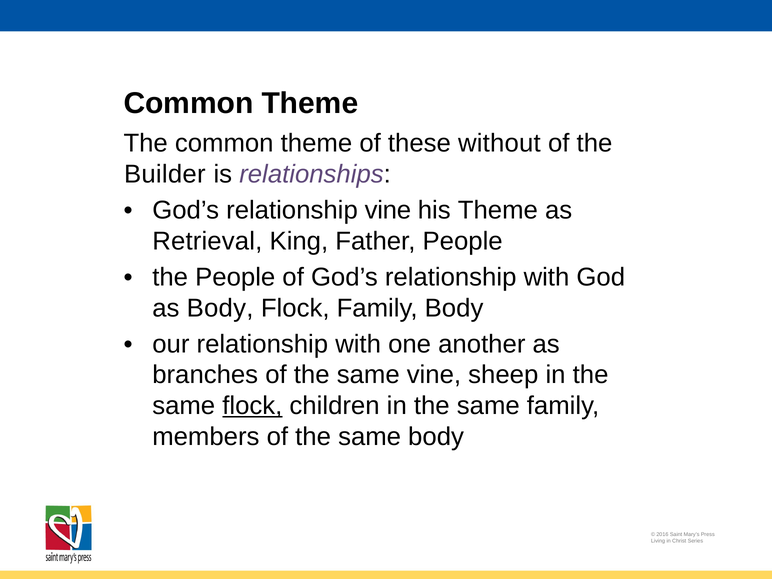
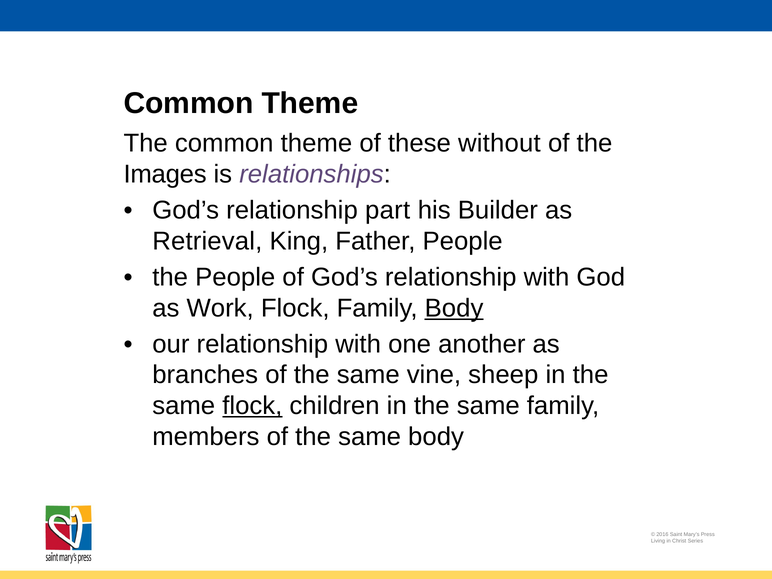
Builder: Builder -> Images
relationship vine: vine -> part
his Theme: Theme -> Builder
as Body: Body -> Work
Body at (454, 308) underline: none -> present
